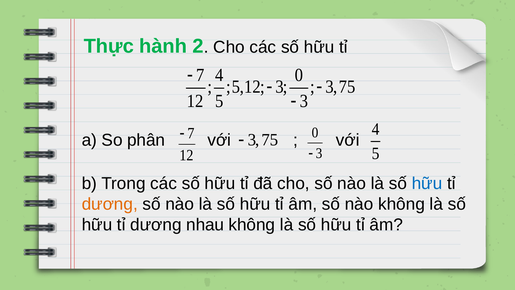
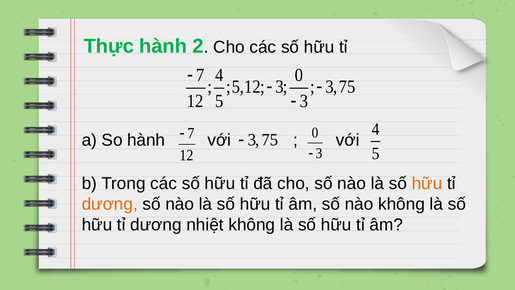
So phân: phân -> hành
hữu at (427, 183) colour: blue -> orange
nhau: nhau -> nhiệt
